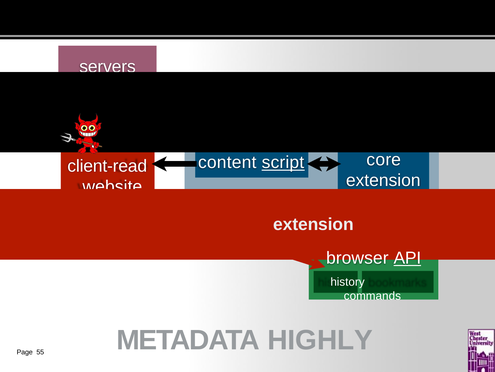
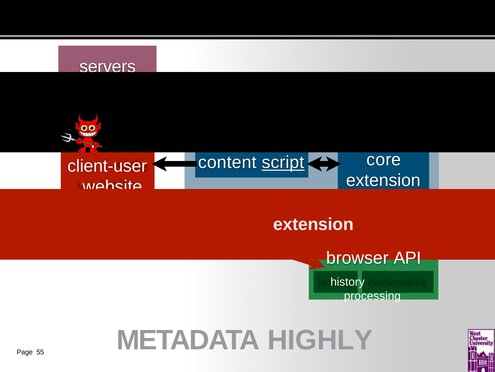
client-read: client-read -> client-user
API underline: present -> none
commands: commands -> processing
